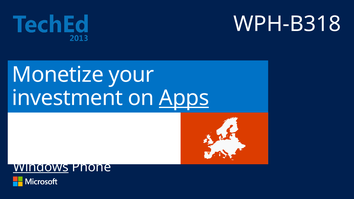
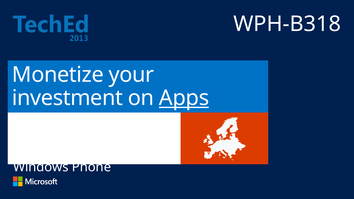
Windows underline: present -> none
